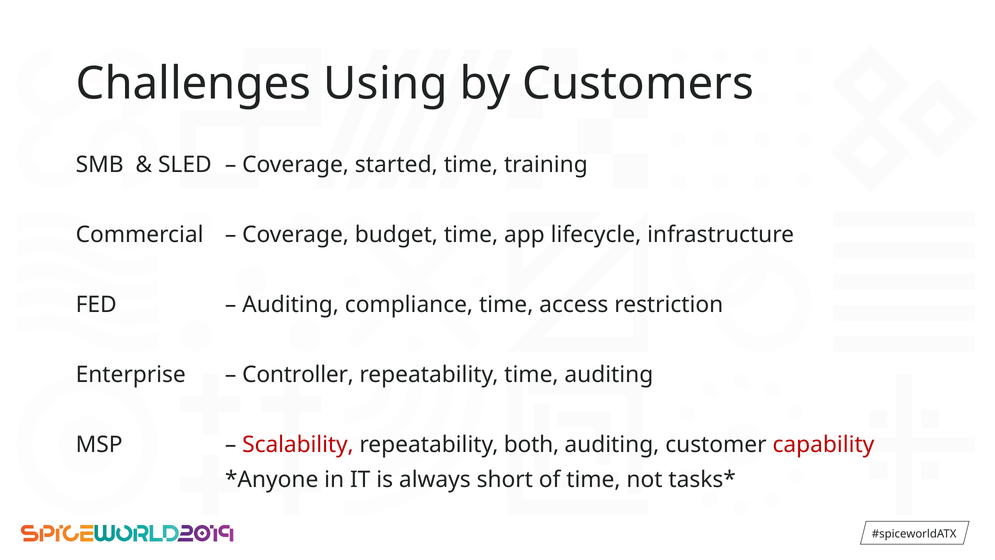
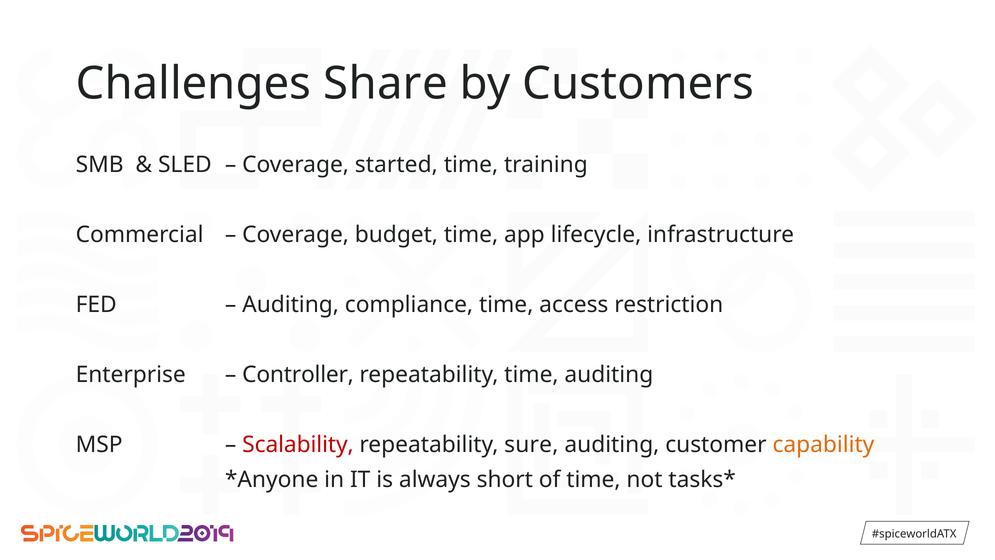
Using: Using -> Share
both: both -> sure
capability colour: red -> orange
